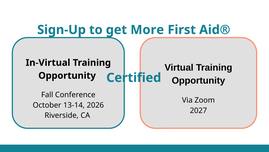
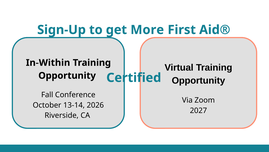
In-Virtual: In-Virtual -> In-Within
